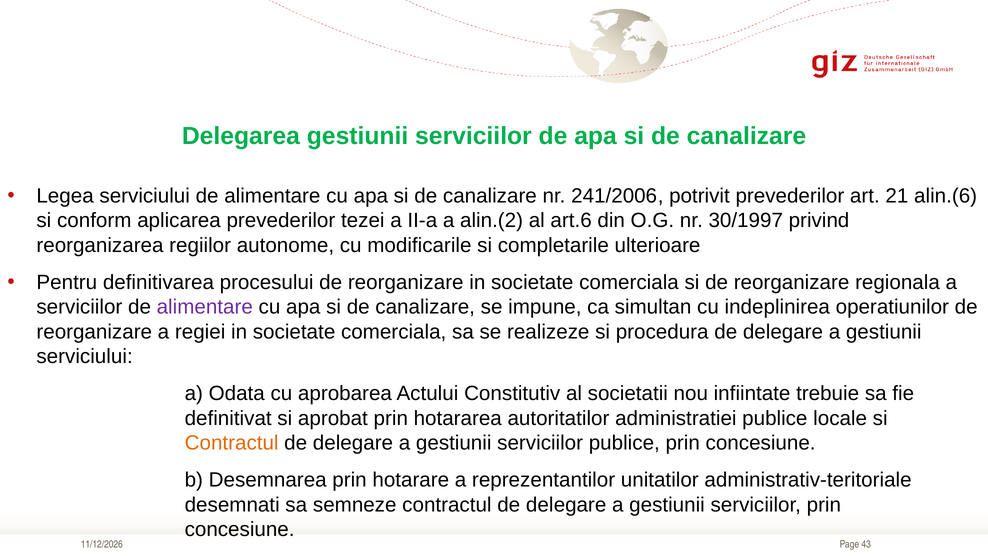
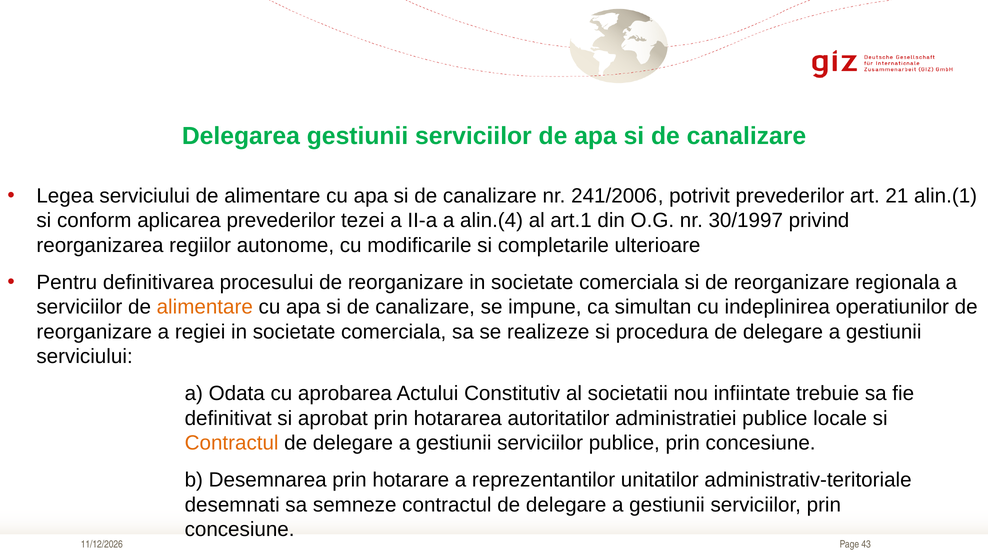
alin.(6: alin.(6 -> alin.(1
alin.(2: alin.(2 -> alin.(4
art.6: art.6 -> art.1
alimentare at (205, 307) colour: purple -> orange
